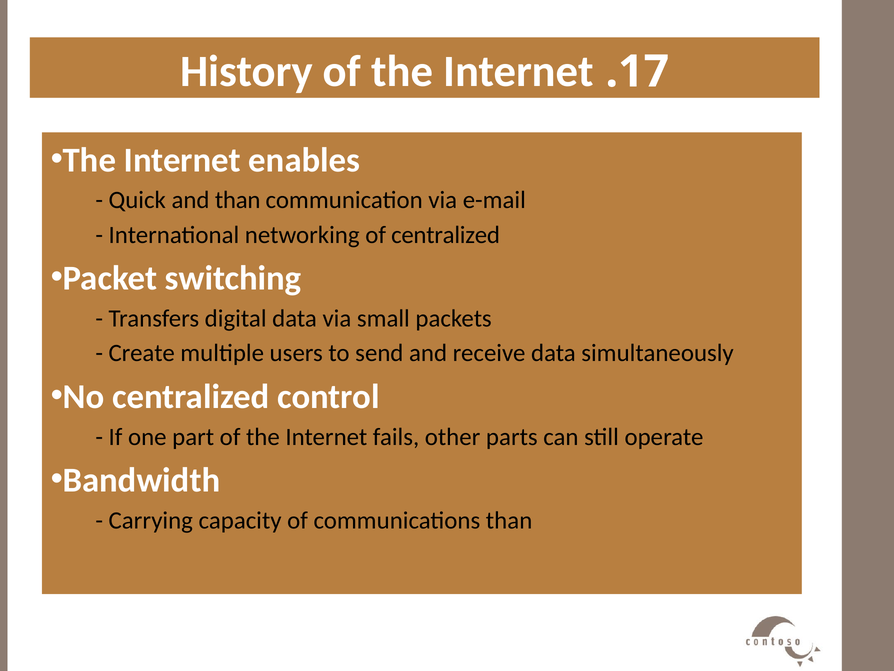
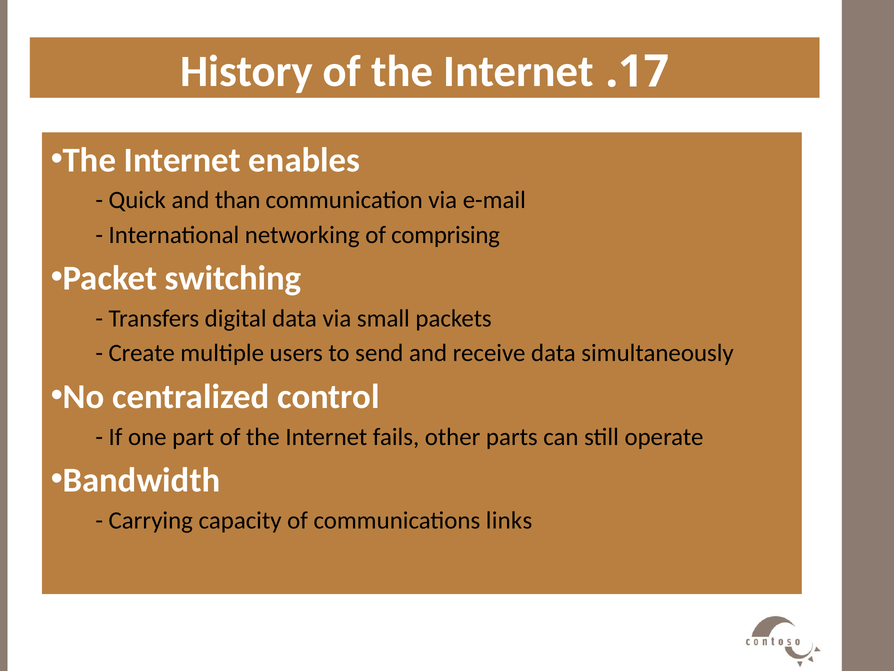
of centralized: centralized -> comprising
communications than: than -> links
